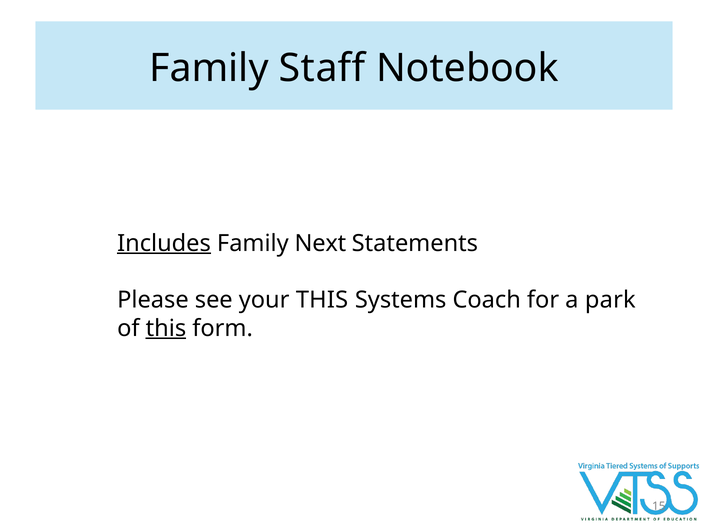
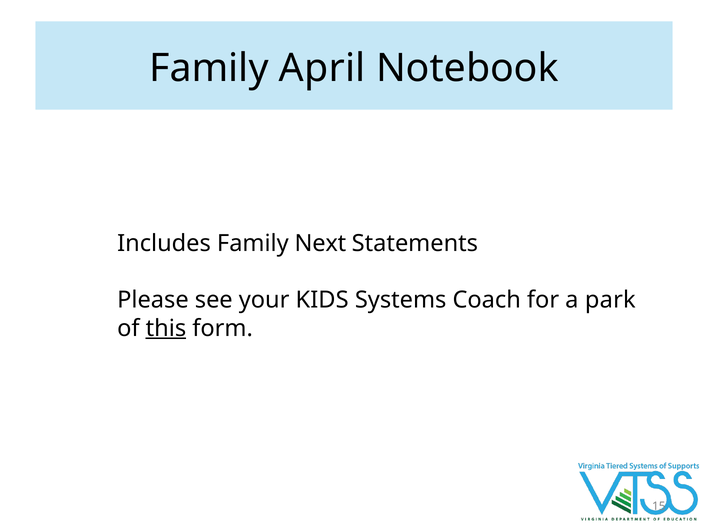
Staff: Staff -> April
Includes underline: present -> none
your THIS: THIS -> KIDS
